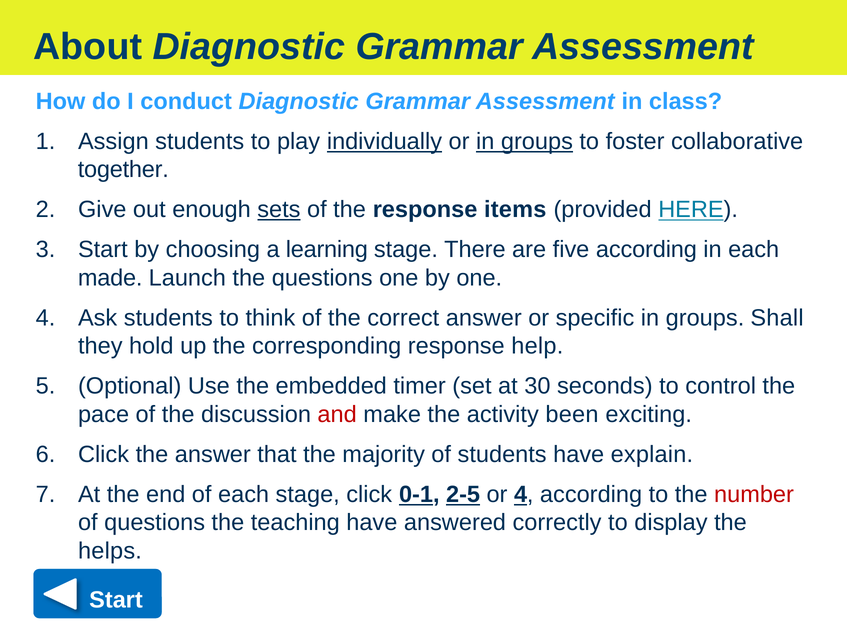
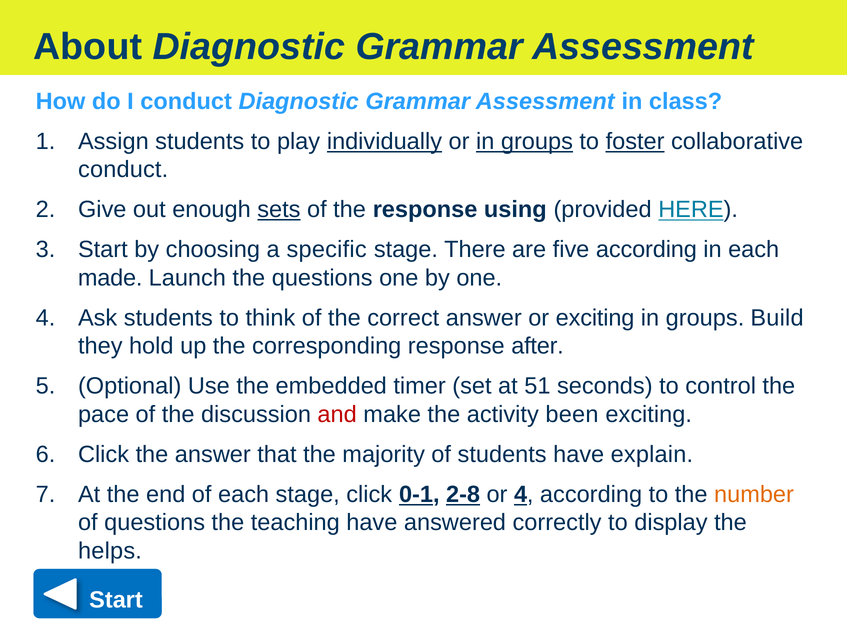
foster underline: none -> present
together at (123, 170): together -> conduct
items: items -> using
learning: learning -> specific
or specific: specific -> exciting
Shall: Shall -> Build
help: help -> after
30: 30 -> 51
2-5: 2-5 -> 2-8
number colour: red -> orange
